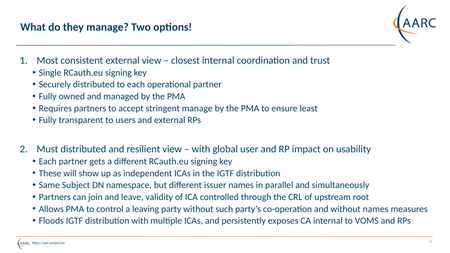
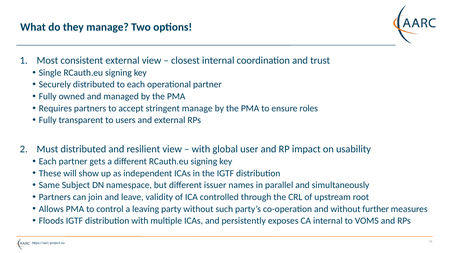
least: least -> roles
without names: names -> further
